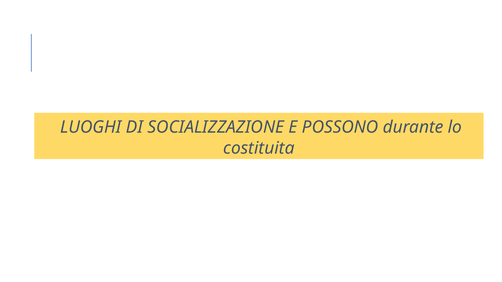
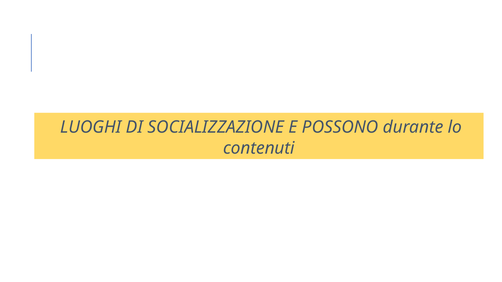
costituita: costituita -> contenuti
